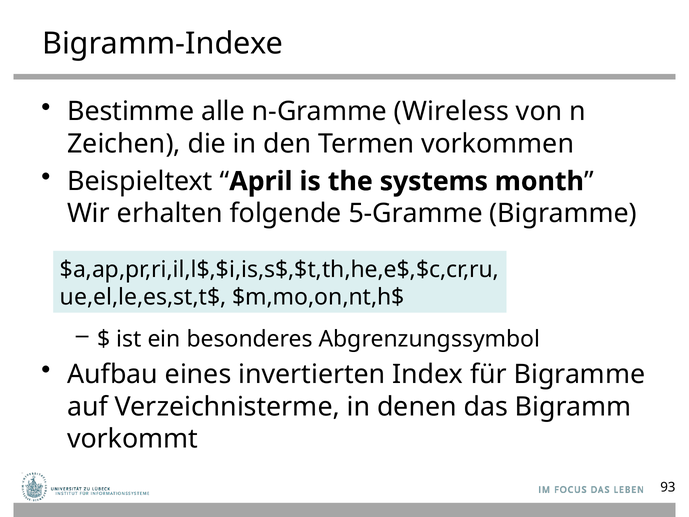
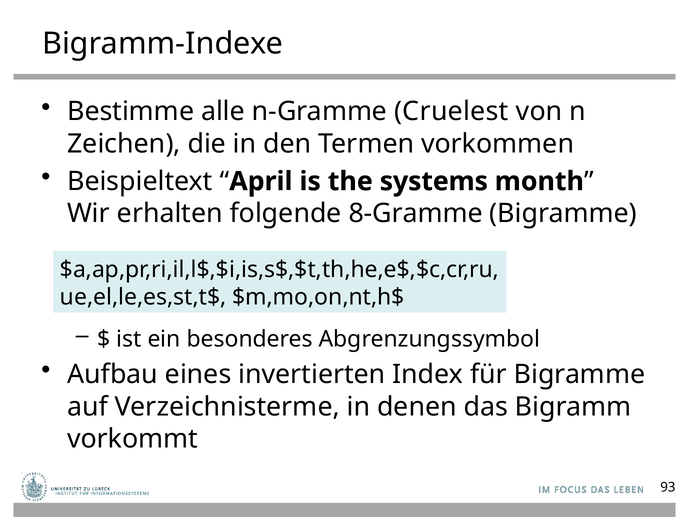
Wireless: Wireless -> Cruelest
5-Gramme: 5-Gramme -> 8-Gramme
